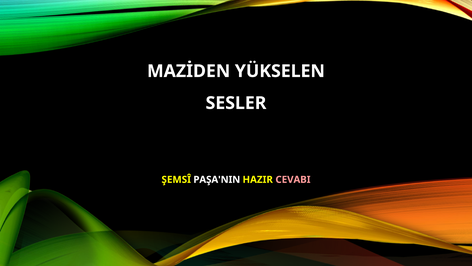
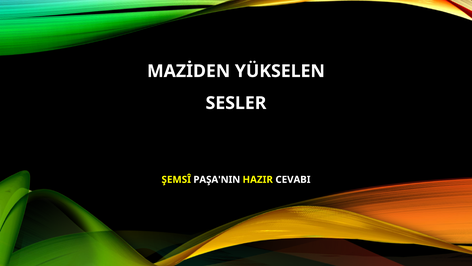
CEVABI colour: pink -> white
